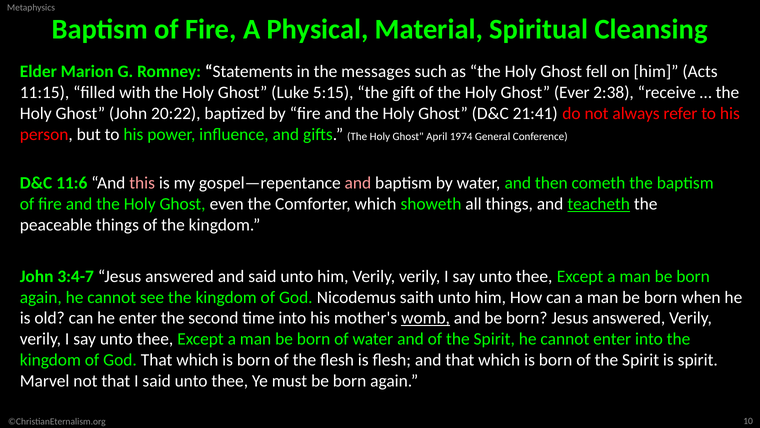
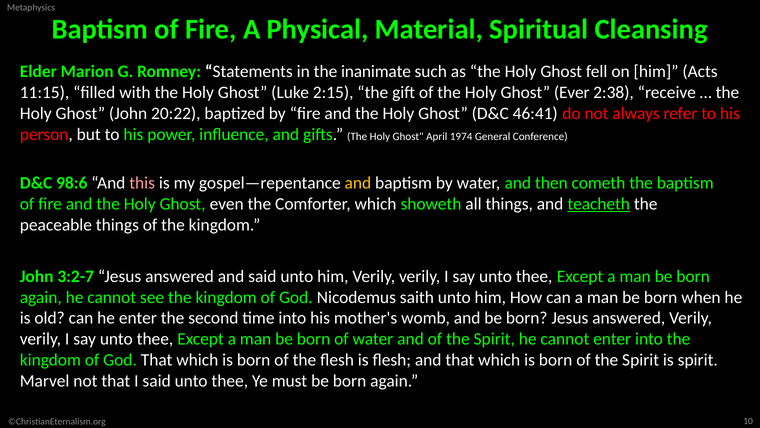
messages: messages -> inanimate
5:15: 5:15 -> 2:15
21:41: 21:41 -> 46:41
11:6: 11:6 -> 98:6
and at (358, 183) colour: pink -> yellow
3:4-7: 3:4-7 -> 3:2-7
womb underline: present -> none
